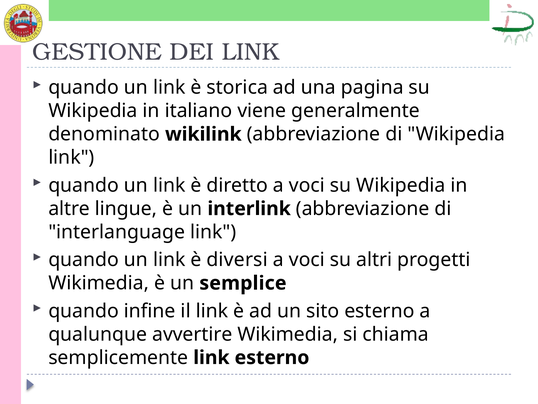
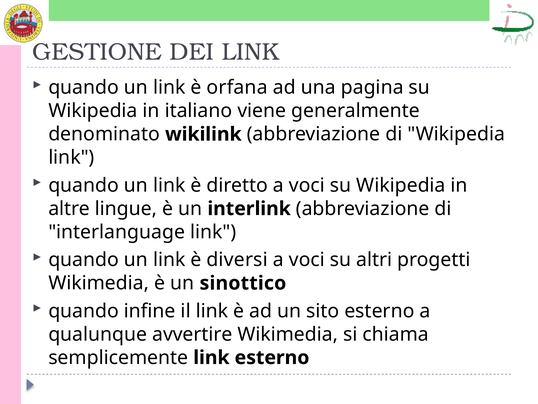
storica: storica -> orfana
semplice: semplice -> sinottico
